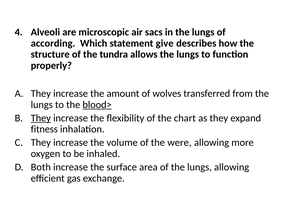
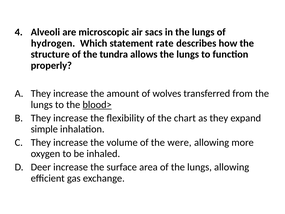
according: according -> hydrogen
give: give -> rate
They at (41, 118) underline: present -> none
fitness: fitness -> simple
Both: Both -> Deer
